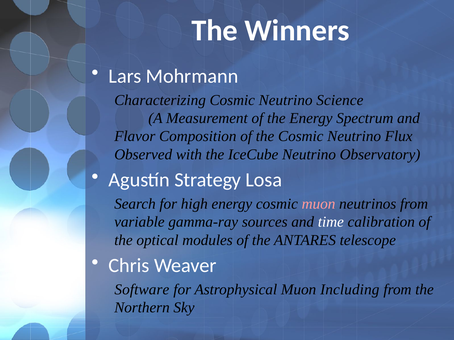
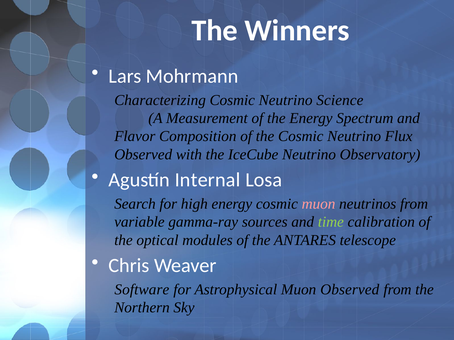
Strategy: Strategy -> Internal
time colour: white -> light green
Muon Including: Including -> Observed
